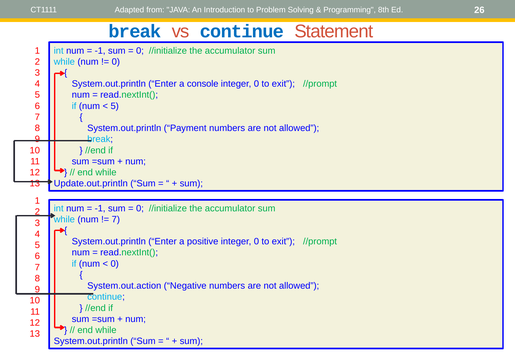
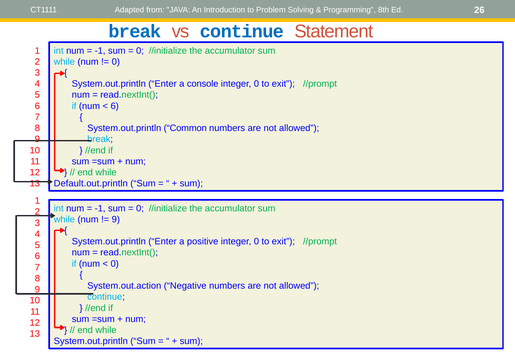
5 at (115, 106): 5 -> 6
Payment: Payment -> Common
Update.out.println: Update.out.println -> Default.out.println
7 at (116, 220): 7 -> 9
